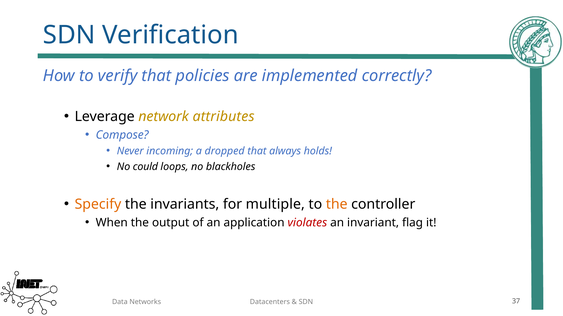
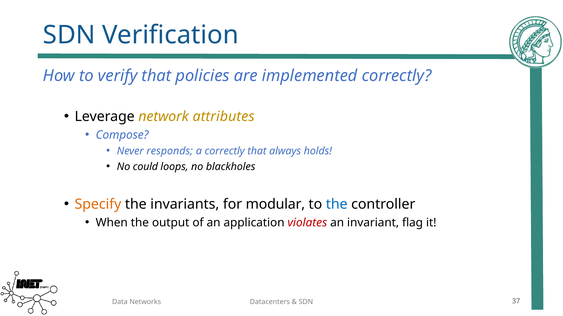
incoming: incoming -> responds
a dropped: dropped -> correctly
multiple: multiple -> modular
the at (337, 205) colour: orange -> blue
